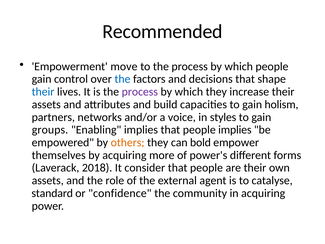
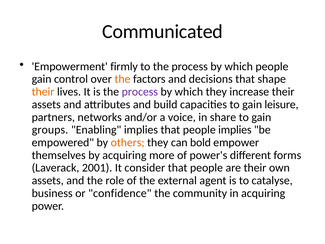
Recommended: Recommended -> Communicated
move: move -> firmly
the at (122, 79) colour: blue -> orange
their at (43, 92) colour: blue -> orange
holism: holism -> leisure
styles: styles -> share
2018: 2018 -> 2001
standard: standard -> business
